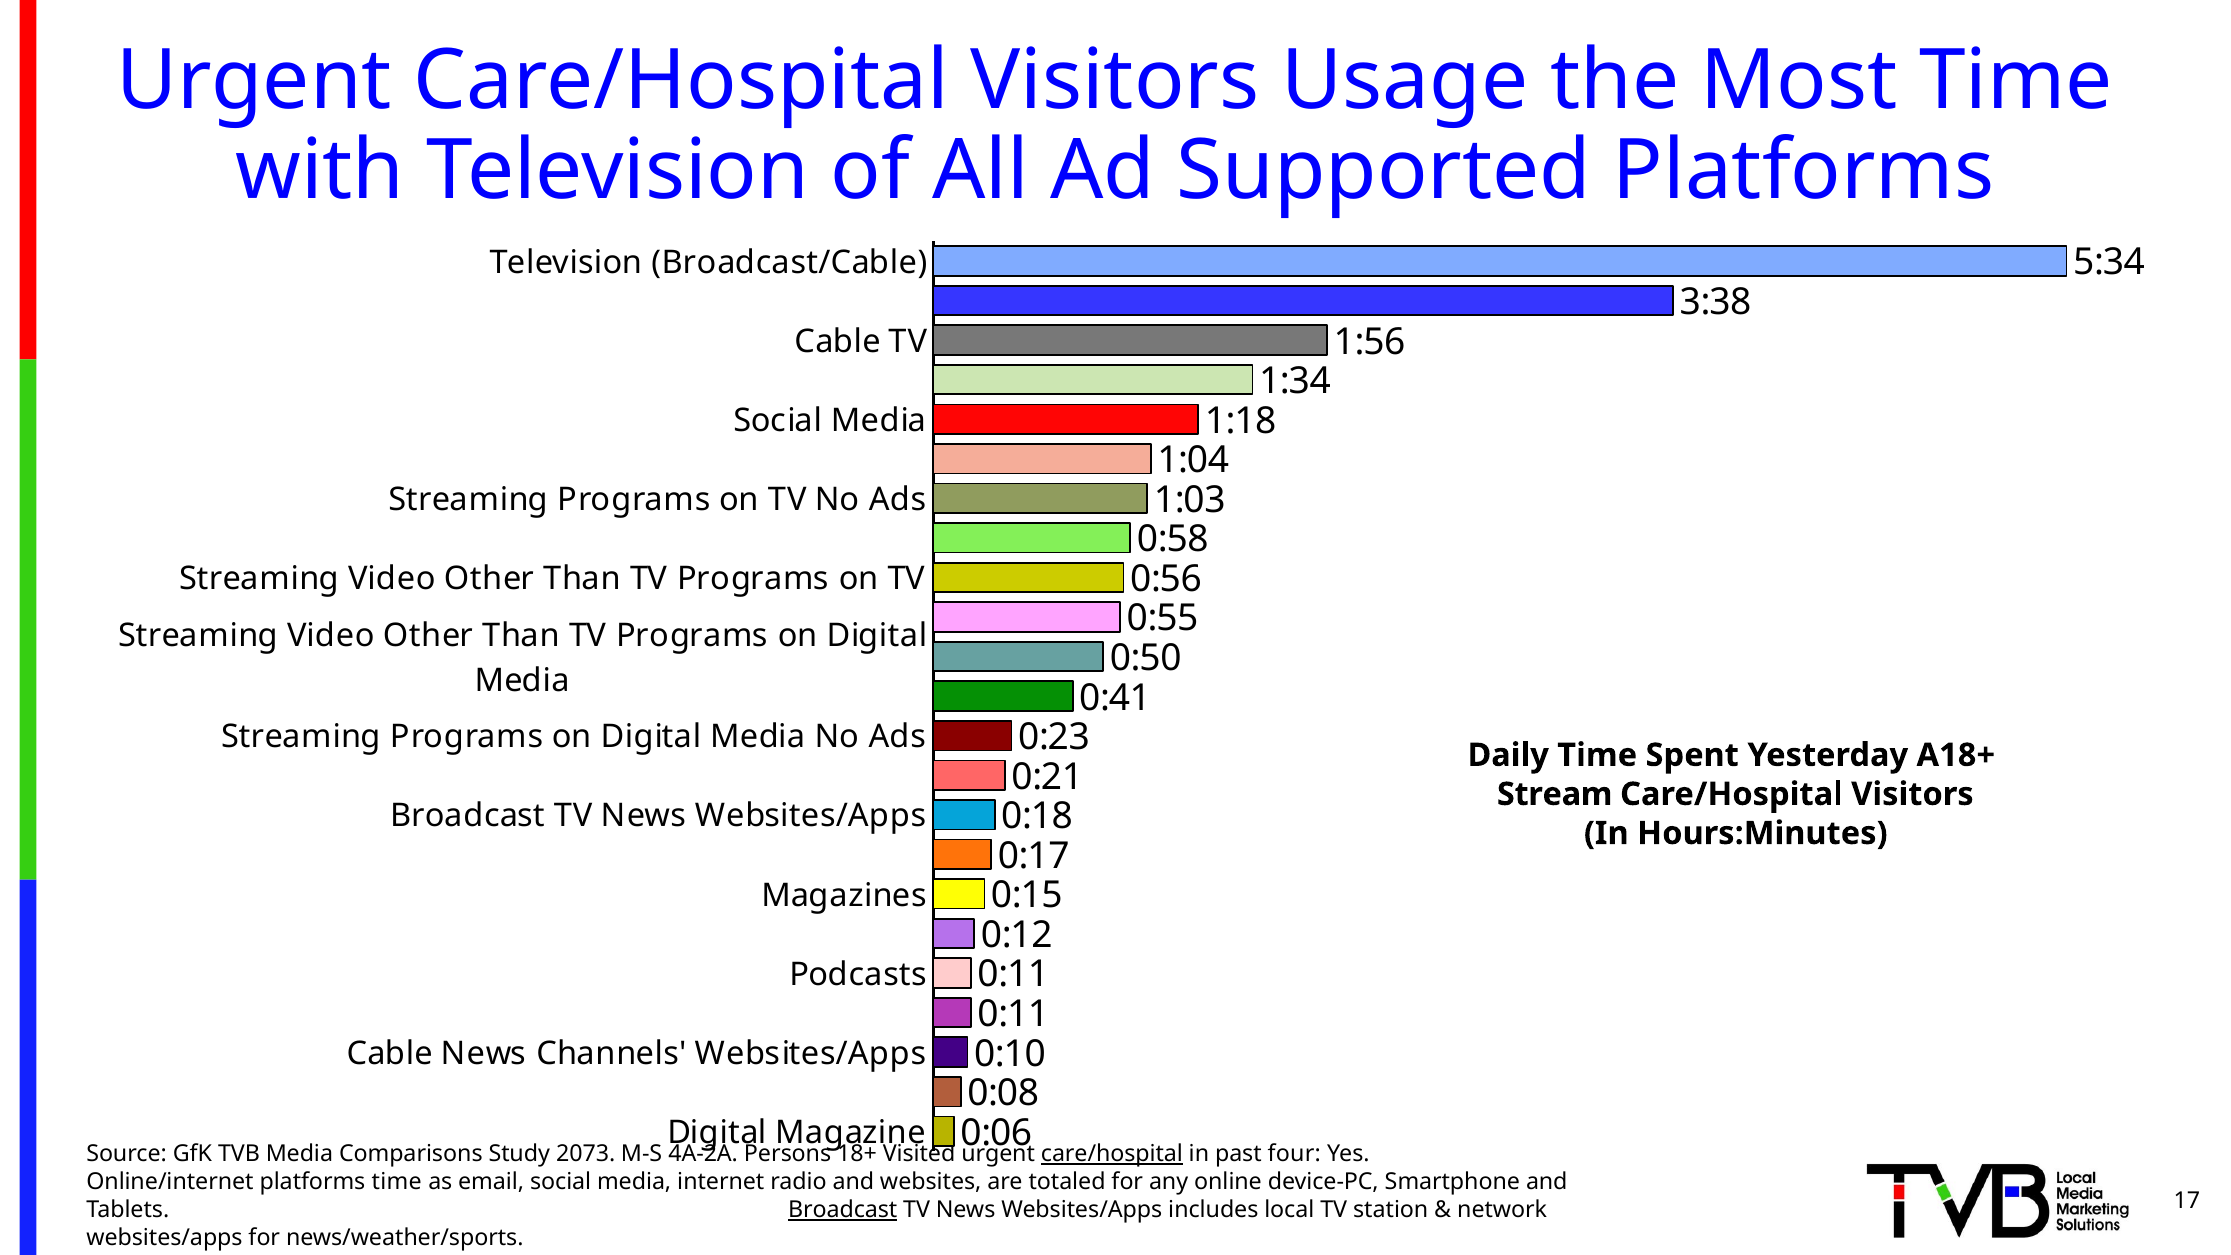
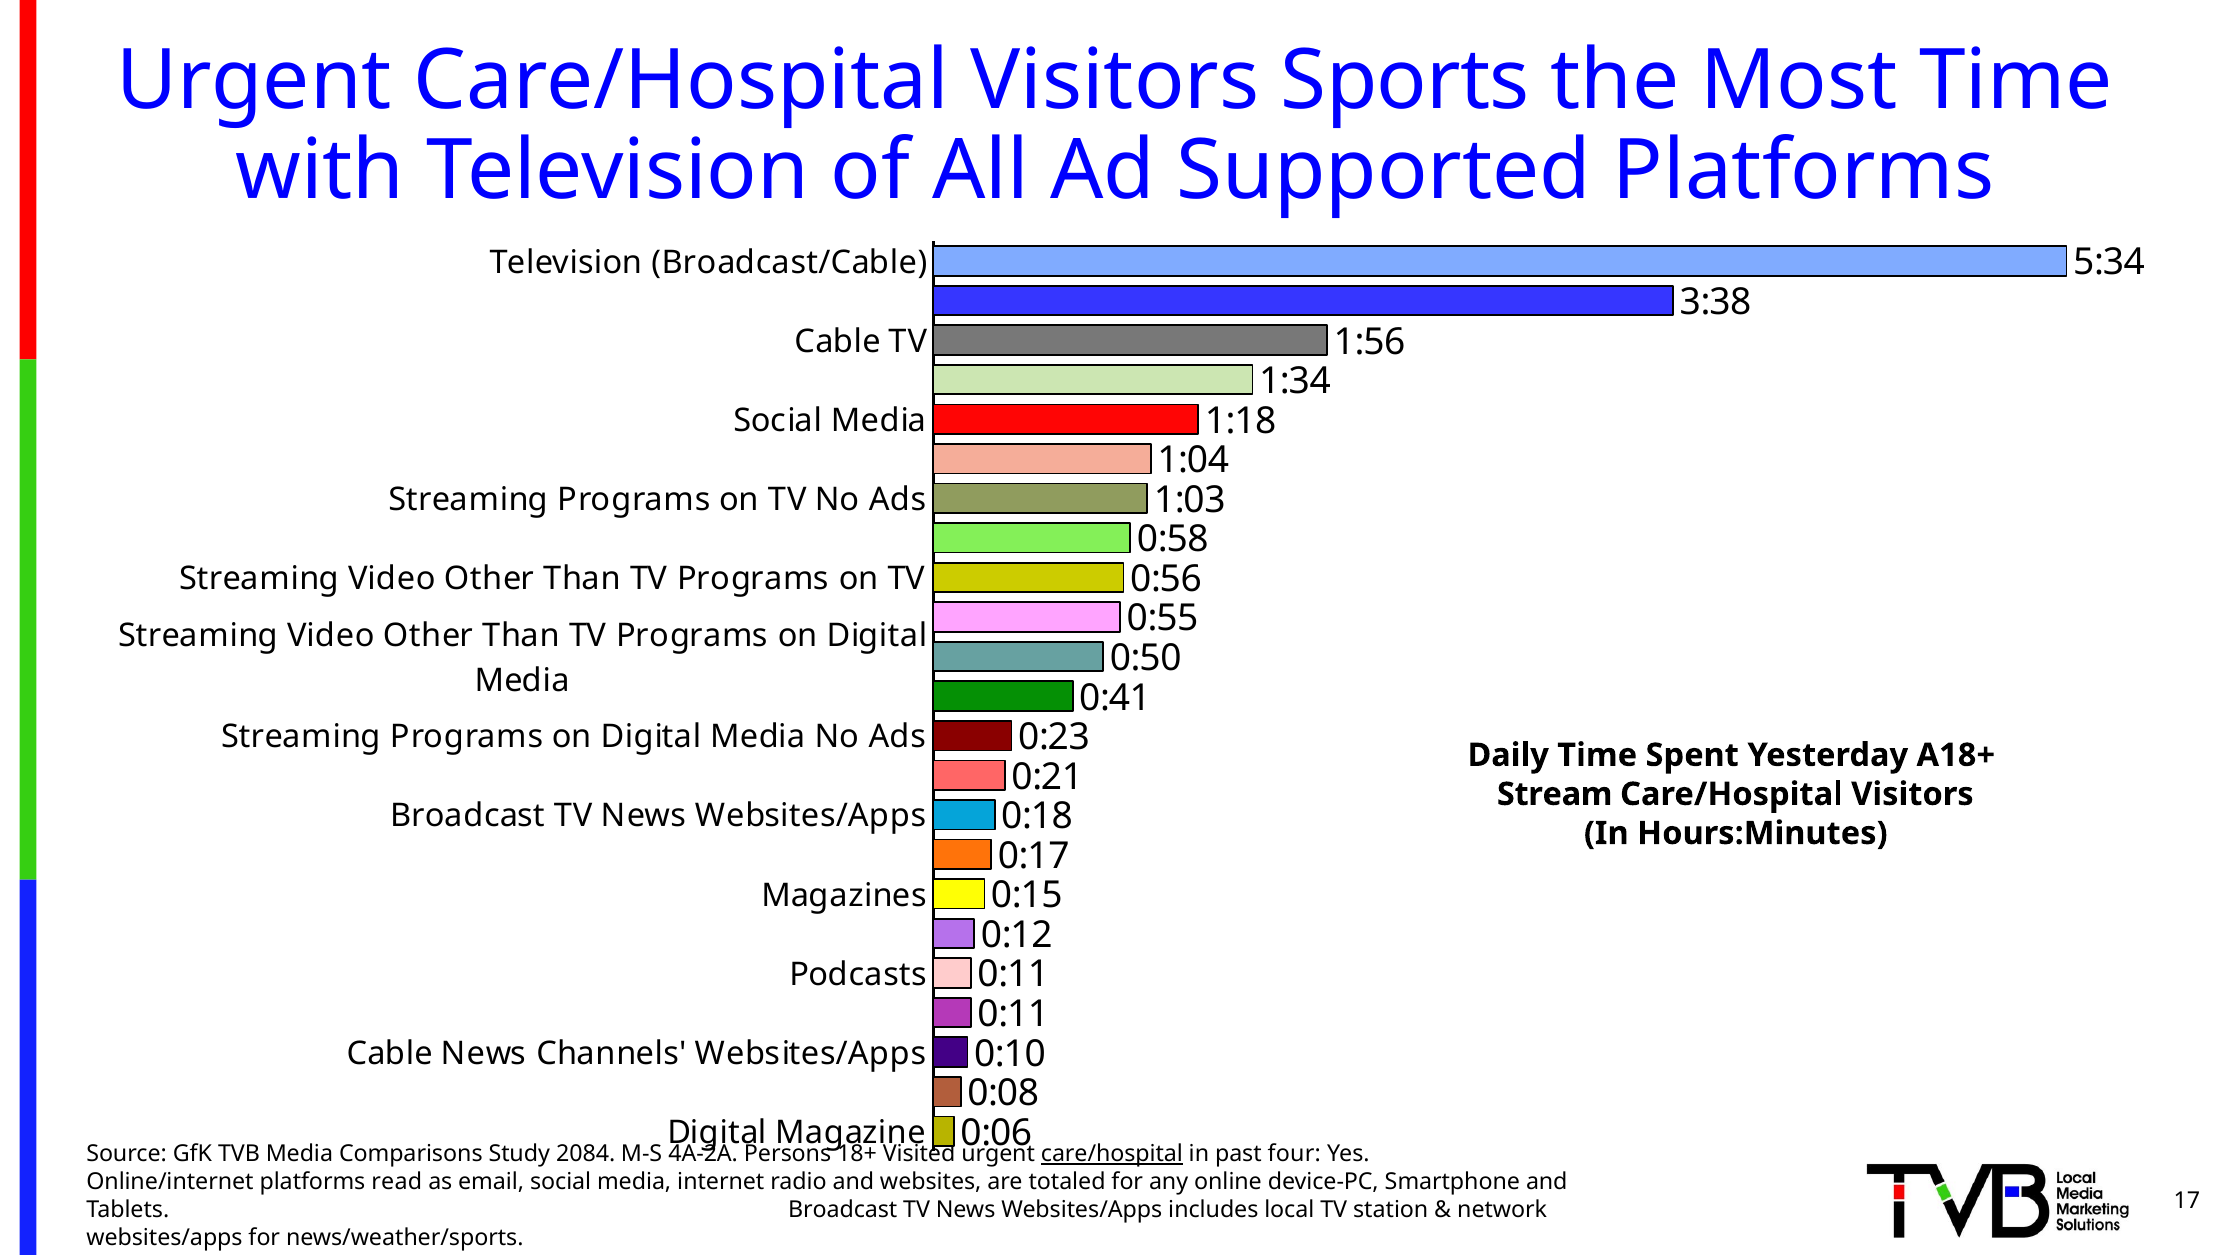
Usage: Usage -> Sports
2073: 2073 -> 2084
platforms time: time -> read
Broadcast at (843, 1210) underline: present -> none
